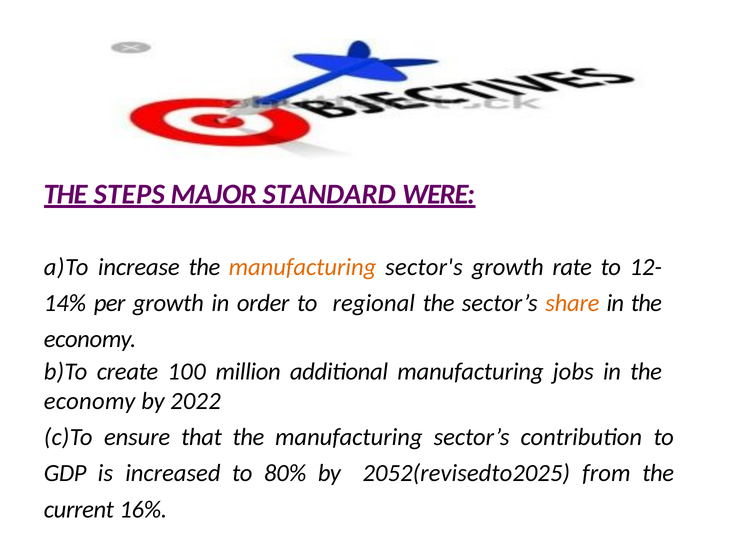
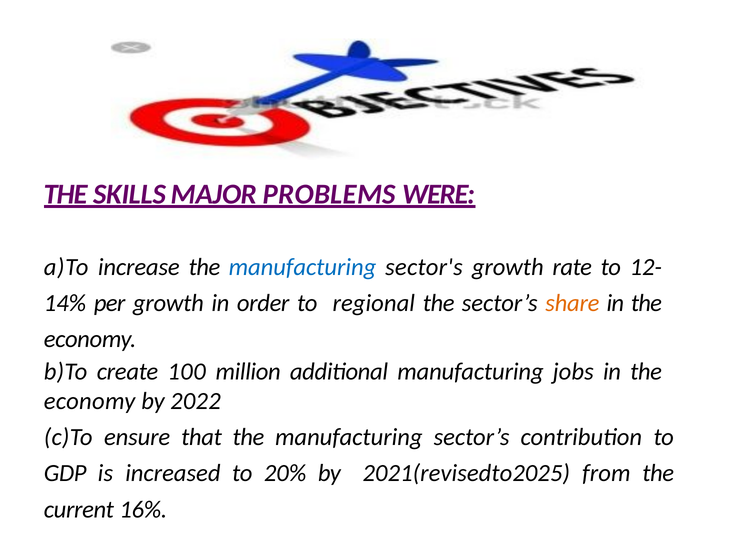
STEPS: STEPS -> SKILLS
STANDARD: STANDARD -> PROBLEMS
manufacturing at (302, 267) colour: orange -> blue
80%: 80% -> 20%
2052(revisedto2025: 2052(revisedto2025 -> 2021(revisedto2025
